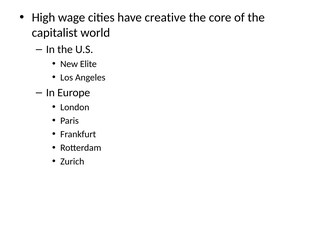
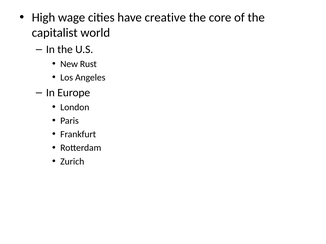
Elite: Elite -> Rust
